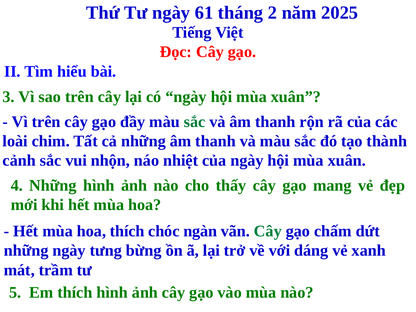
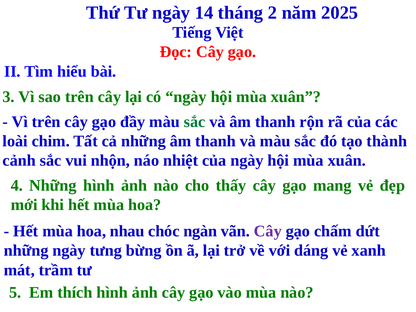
61: 61 -> 14
hoa thích: thích -> nhau
Cây at (268, 231) colour: green -> purple
